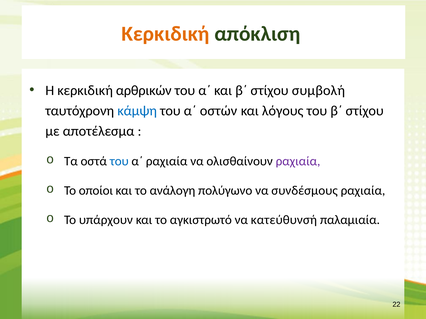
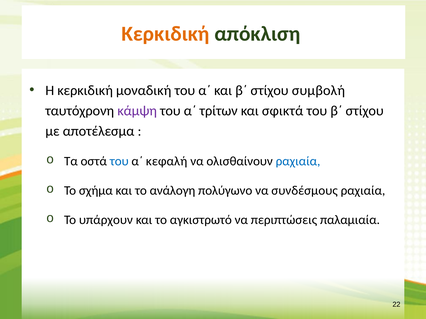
αρθρικών: αρθρικών -> μοναδική
κάμψη colour: blue -> purple
οστών: οστών -> τρίτων
λόγους: λόγους -> σφικτά
α΄ ραχιαία: ραχιαία -> κεφαλή
ραχιαία at (298, 161) colour: purple -> blue
οποίοι: οποίοι -> σχήμα
κατεύθυνσή: κατεύθυνσή -> περιπτώσεις
